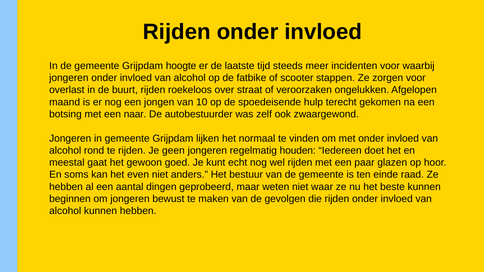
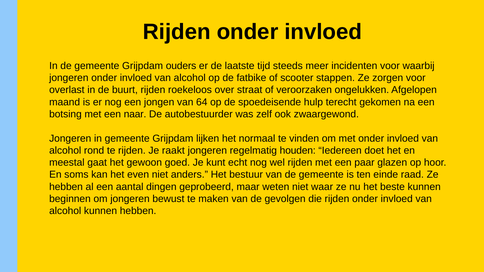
hoogte: hoogte -> ouders
10: 10 -> 64
geen: geen -> raakt
